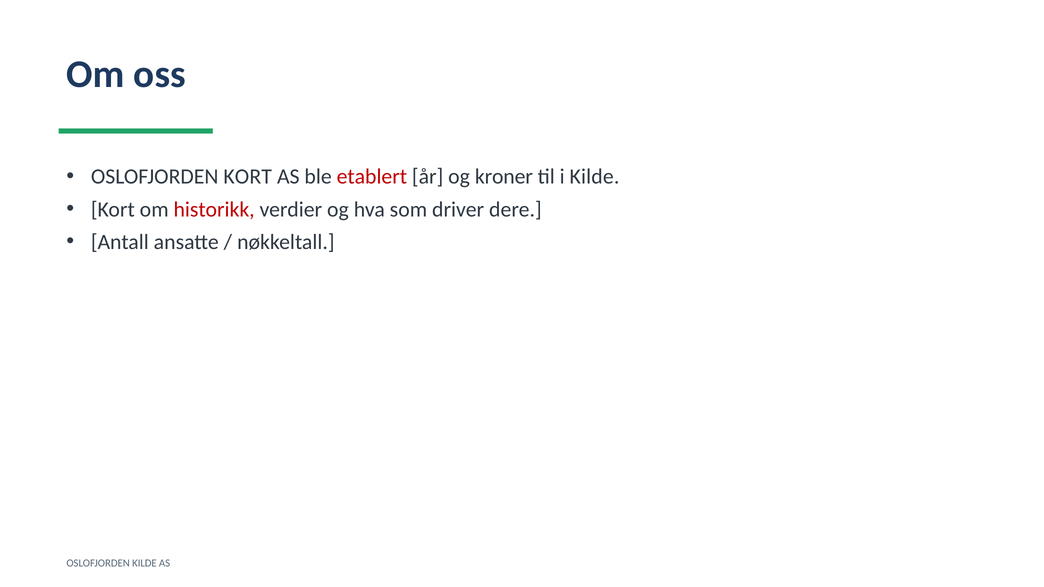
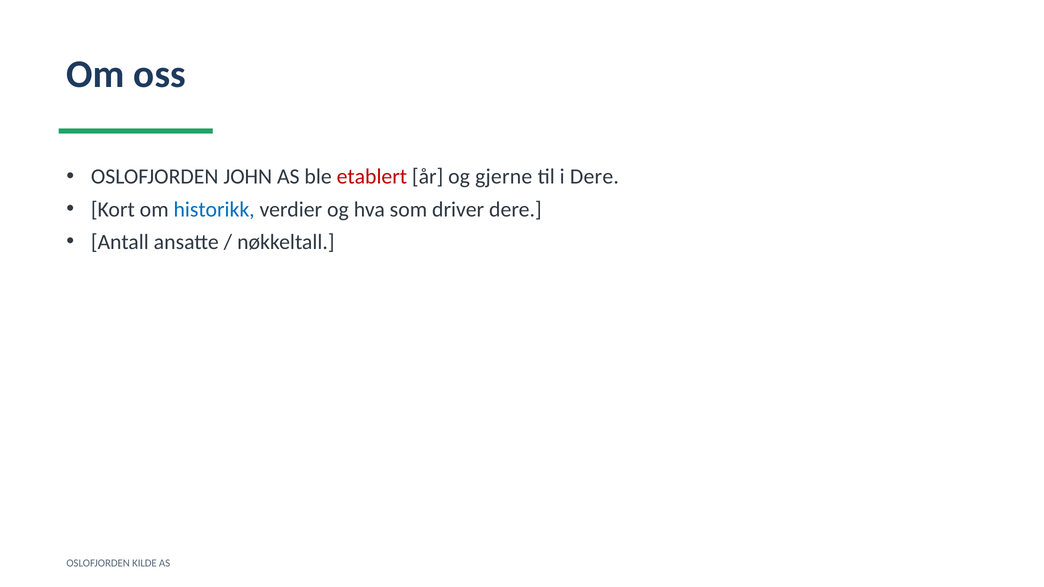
OSLOFJORDEN KORT: KORT -> JOHN
kroner: kroner -> gjerne
i Kilde: Kilde -> Dere
historikk colour: red -> blue
